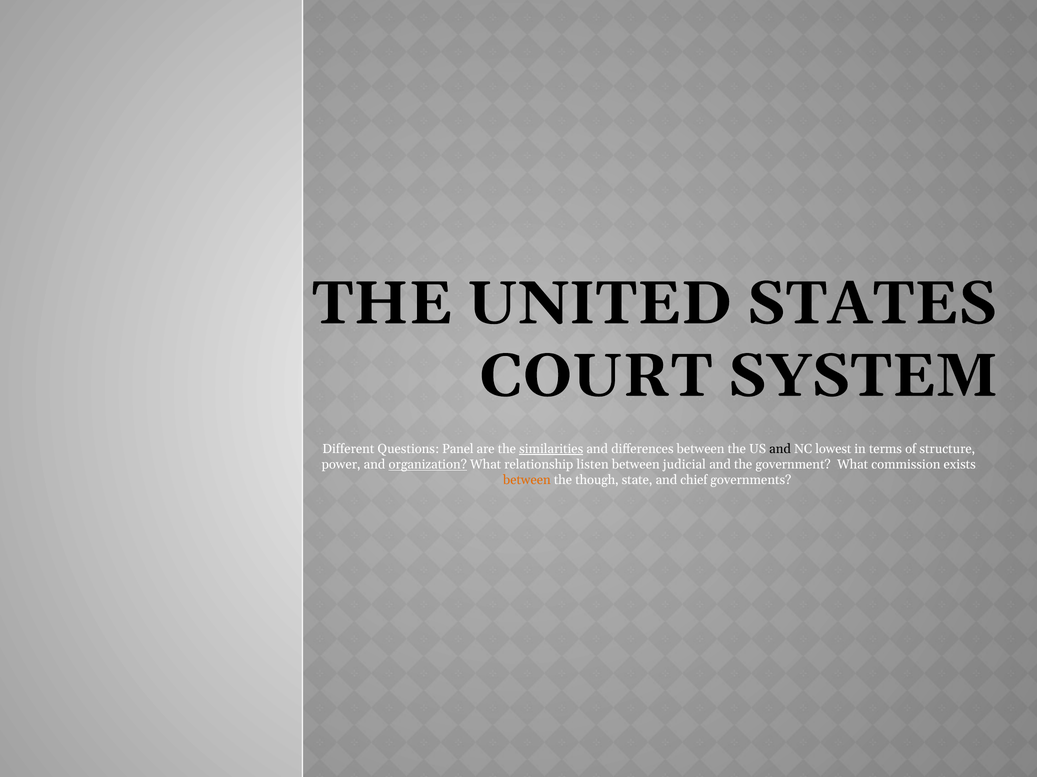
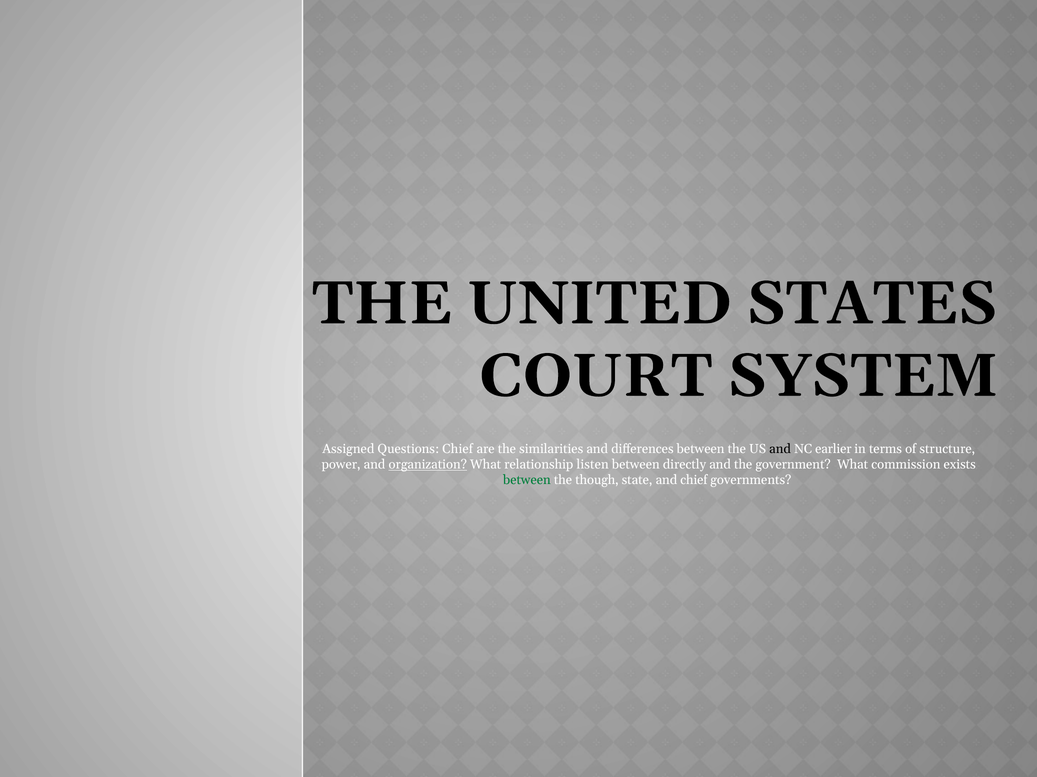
Different: Different -> Assigned
Questions Panel: Panel -> Chief
similarities underline: present -> none
lowest: lowest -> earlier
judicial: judicial -> directly
between at (527, 481) colour: orange -> green
